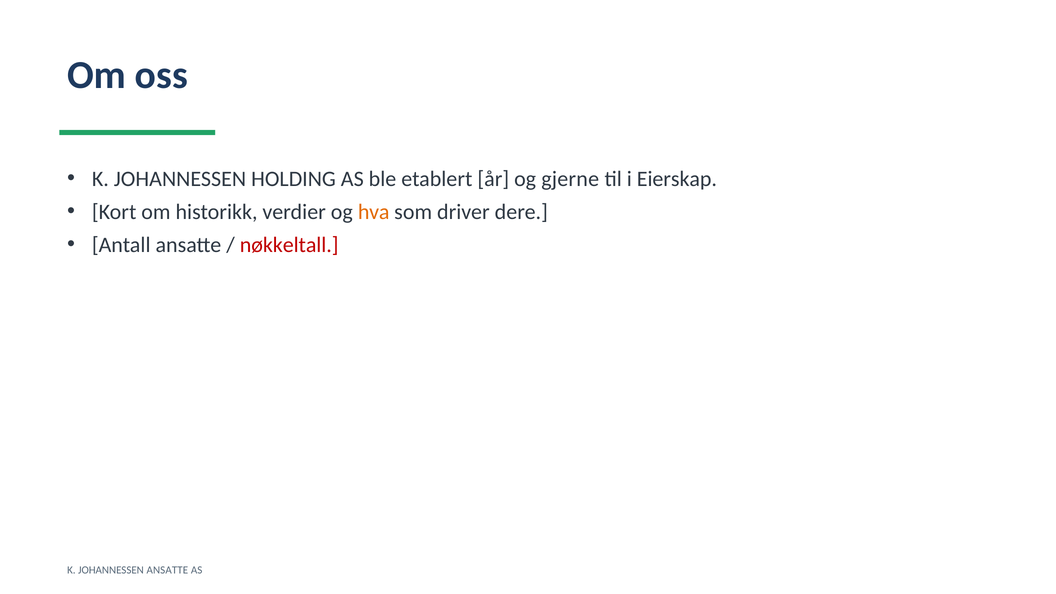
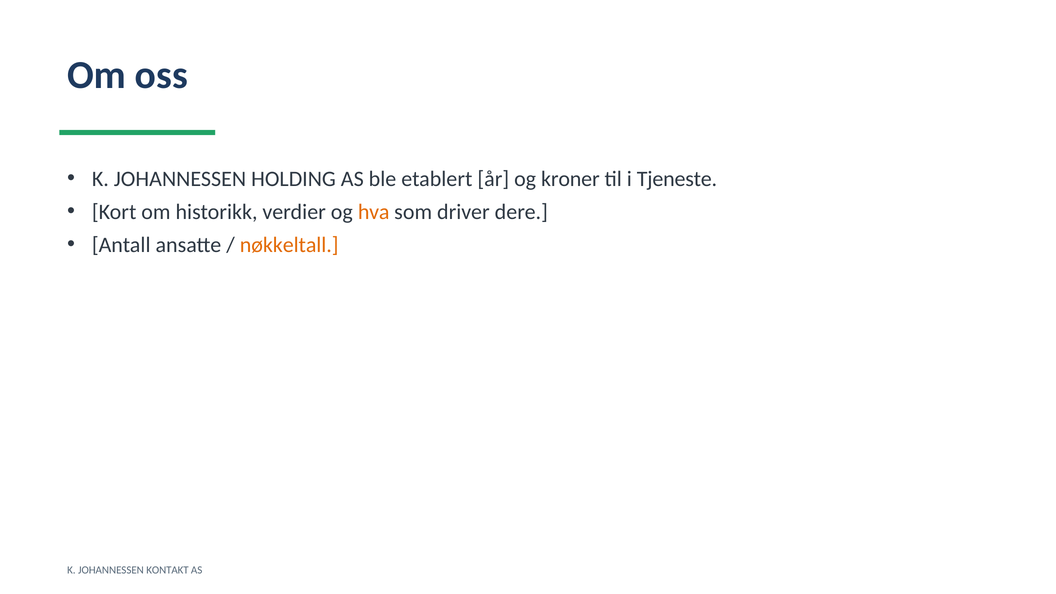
gjerne: gjerne -> kroner
Eierskap: Eierskap -> Tjeneste
nøkkeltall colour: red -> orange
JOHANNESSEN ANSATTE: ANSATTE -> KONTAKT
